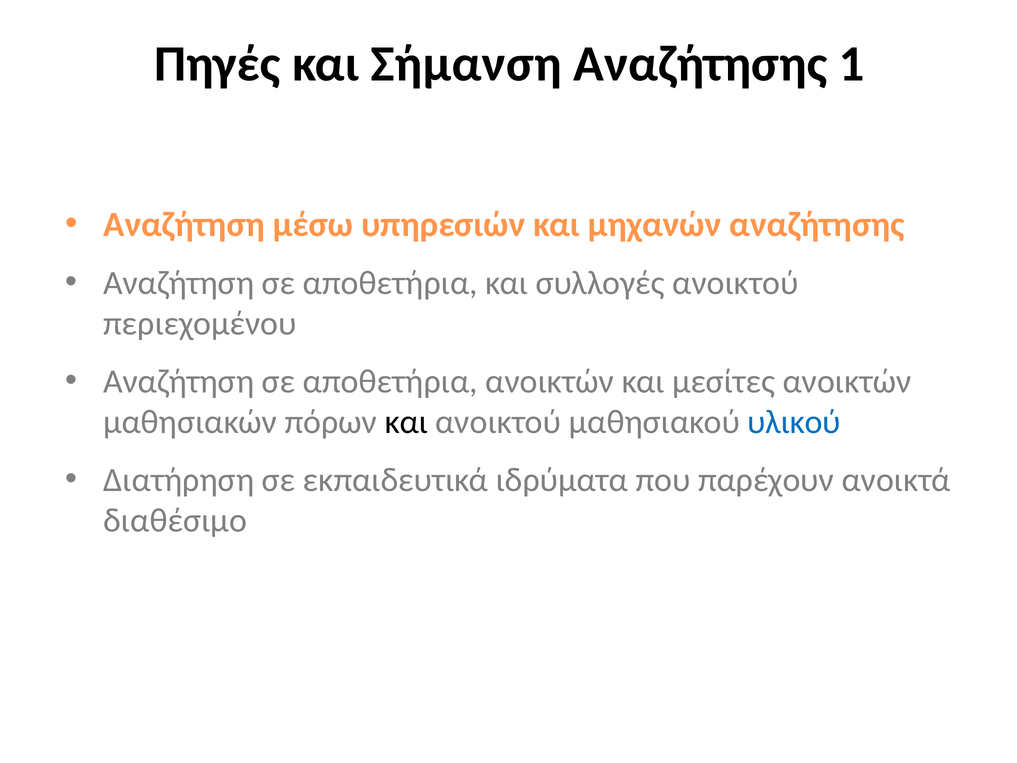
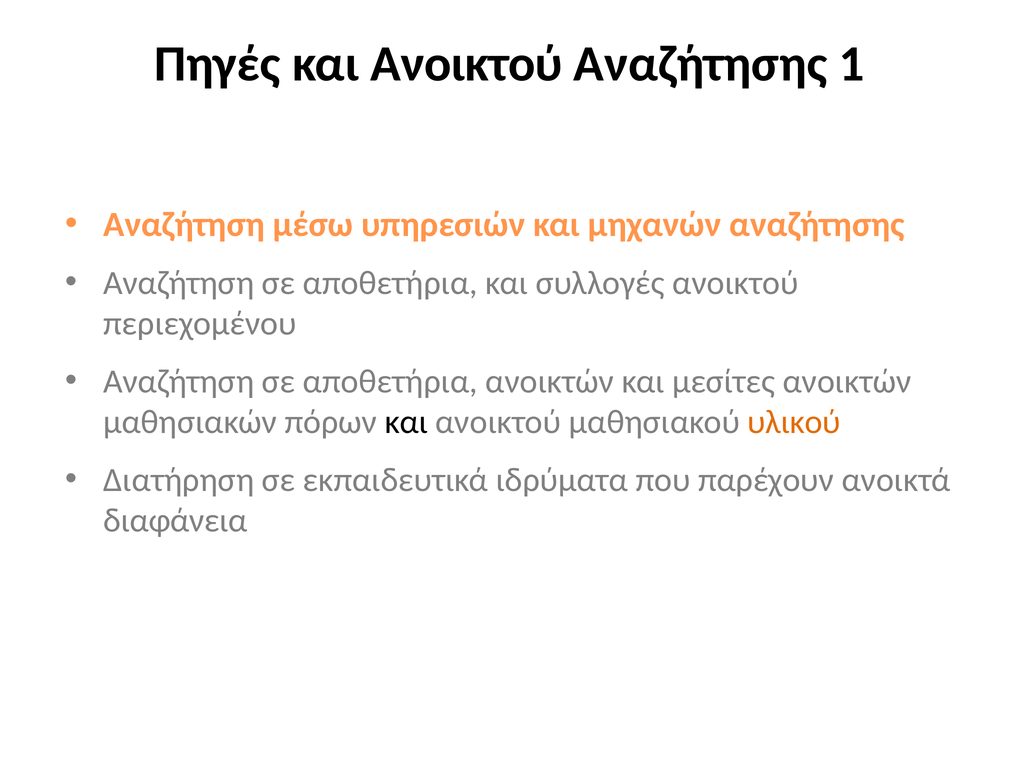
Πηγές και Σήμανση: Σήμανση -> Ανοικτού
υλικού colour: blue -> orange
διαθέσιμο: διαθέσιμο -> διαφάνεια
